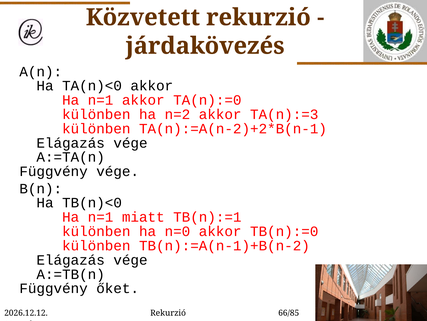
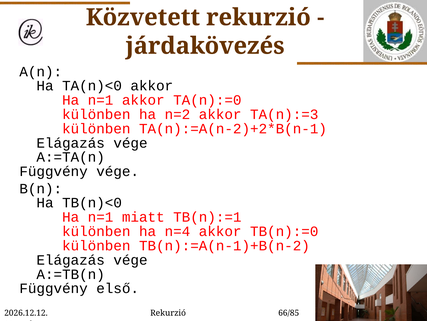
n=0: n=0 -> n=4
őket: őket -> első
